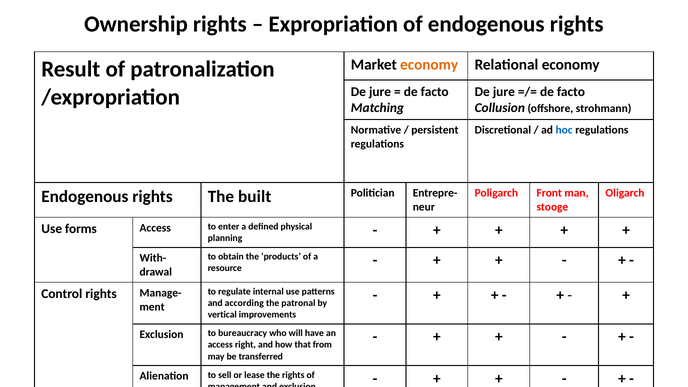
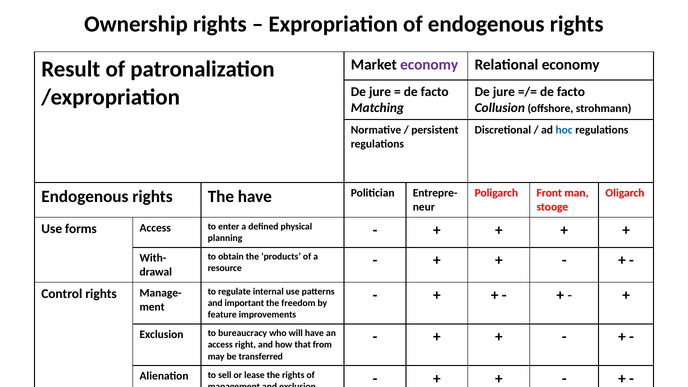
economy at (429, 65) colour: orange -> purple
The built: built -> have
according: according -> important
patronal: patronal -> freedom
vertical: vertical -> feature
